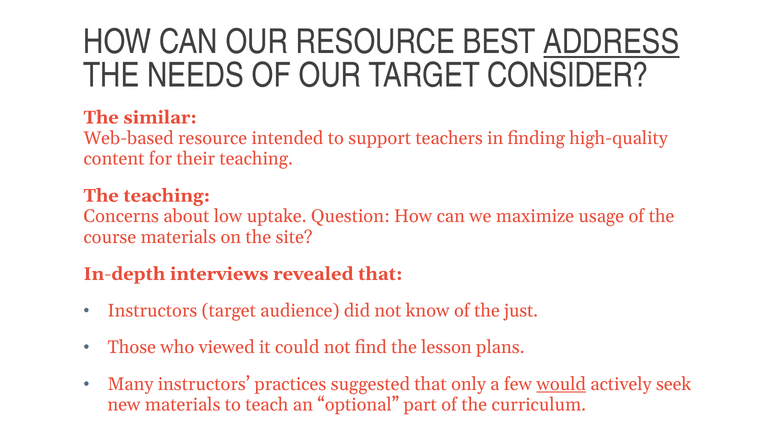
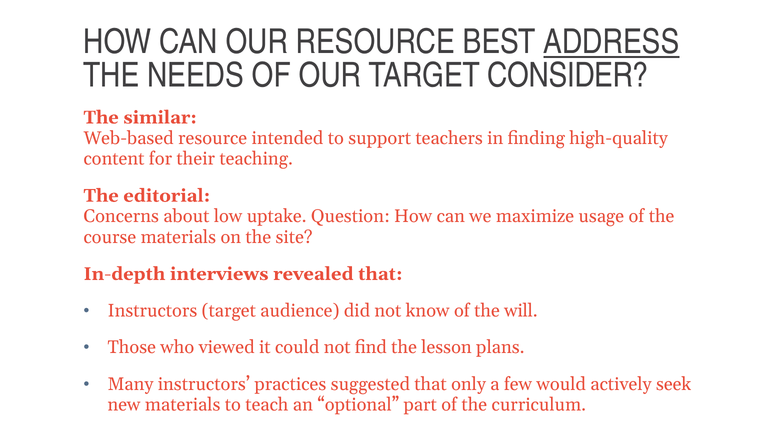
The teaching: teaching -> editorial
just: just -> will
would underline: present -> none
